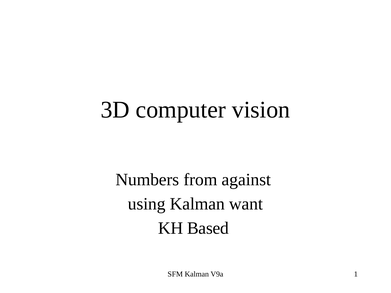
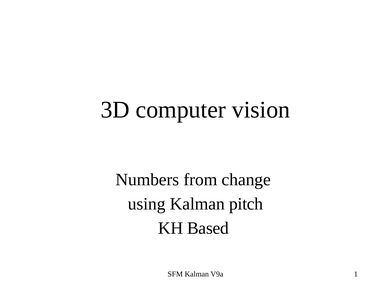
against: against -> change
want: want -> pitch
